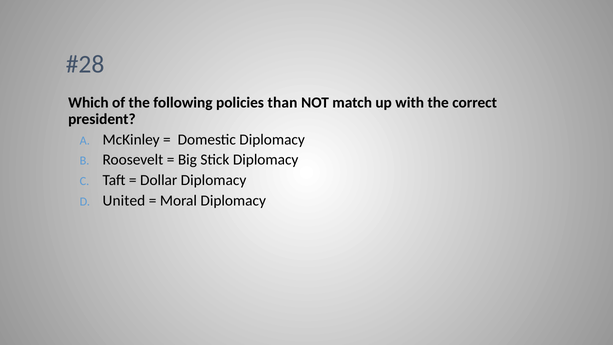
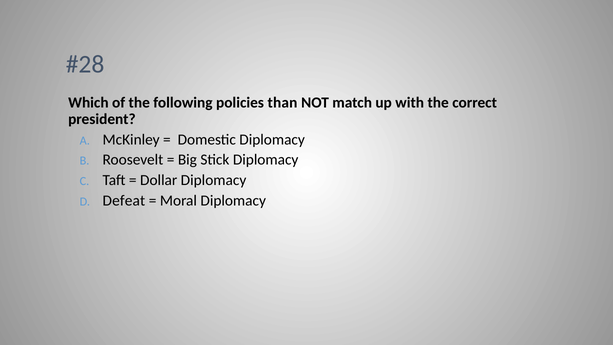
United: United -> Defeat
